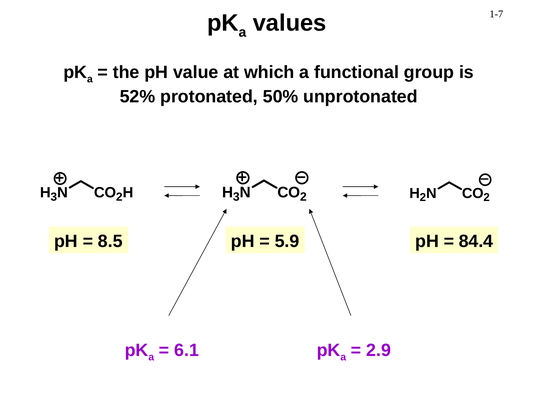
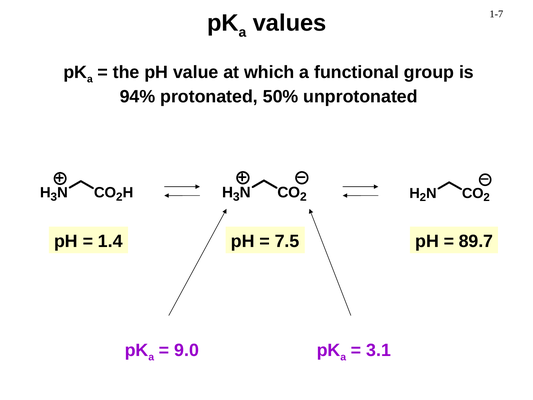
52%: 52% -> 94%
8.5: 8.5 -> 1.4
5.9: 5.9 -> 7.5
84.4: 84.4 -> 89.7
6.1: 6.1 -> 9.0
2.9: 2.9 -> 3.1
